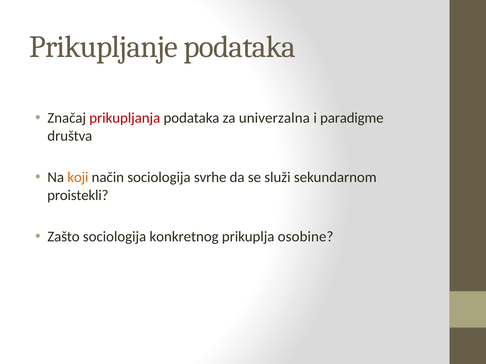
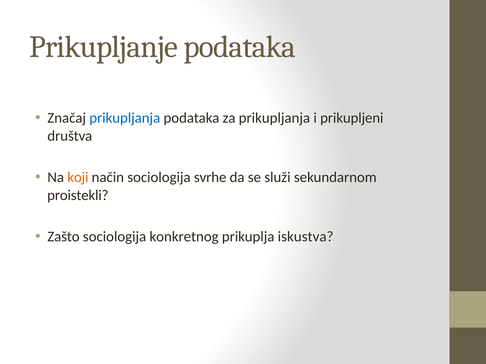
prikupljanja at (125, 118) colour: red -> blue
za univerzalna: univerzalna -> prikupljanja
paradigme: paradigme -> prikupljeni
osobine: osobine -> iskustva
